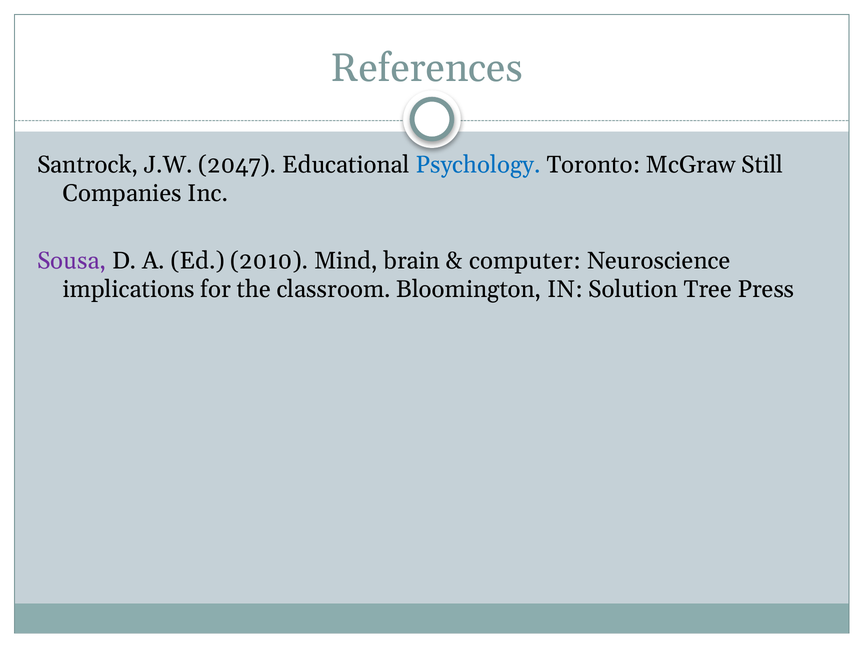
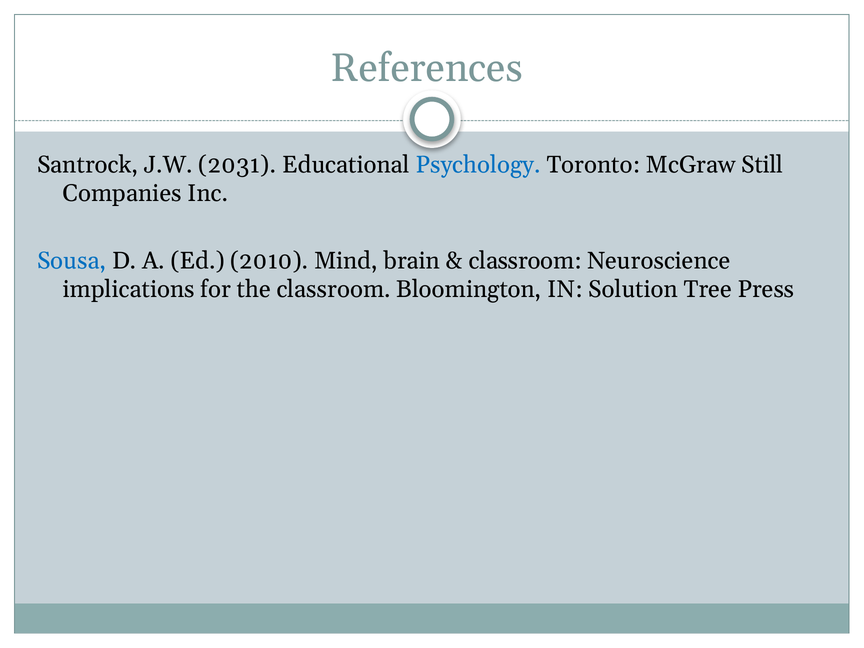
2047: 2047 -> 2031
Sousa colour: purple -> blue
computer at (525, 261): computer -> classroom
